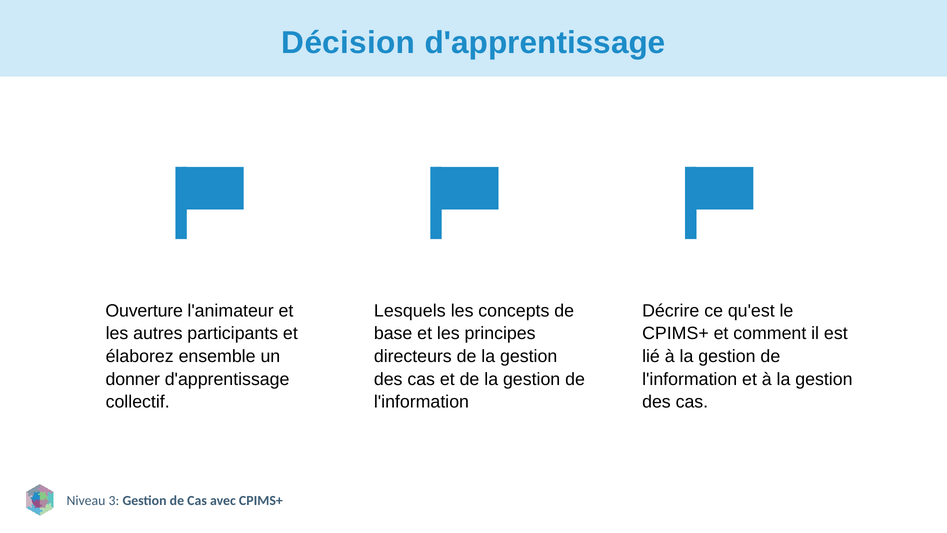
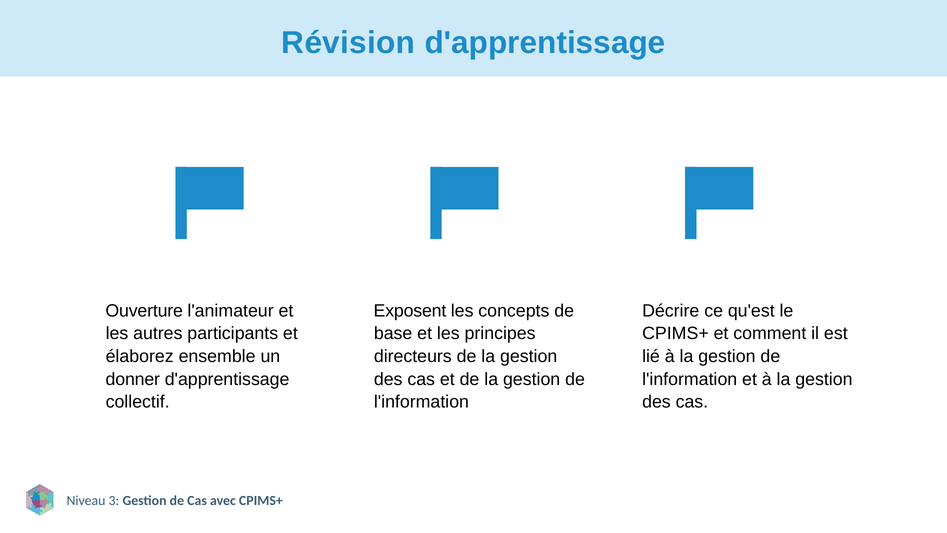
Décision: Décision -> Révision
Lesquels: Lesquels -> Exposent
